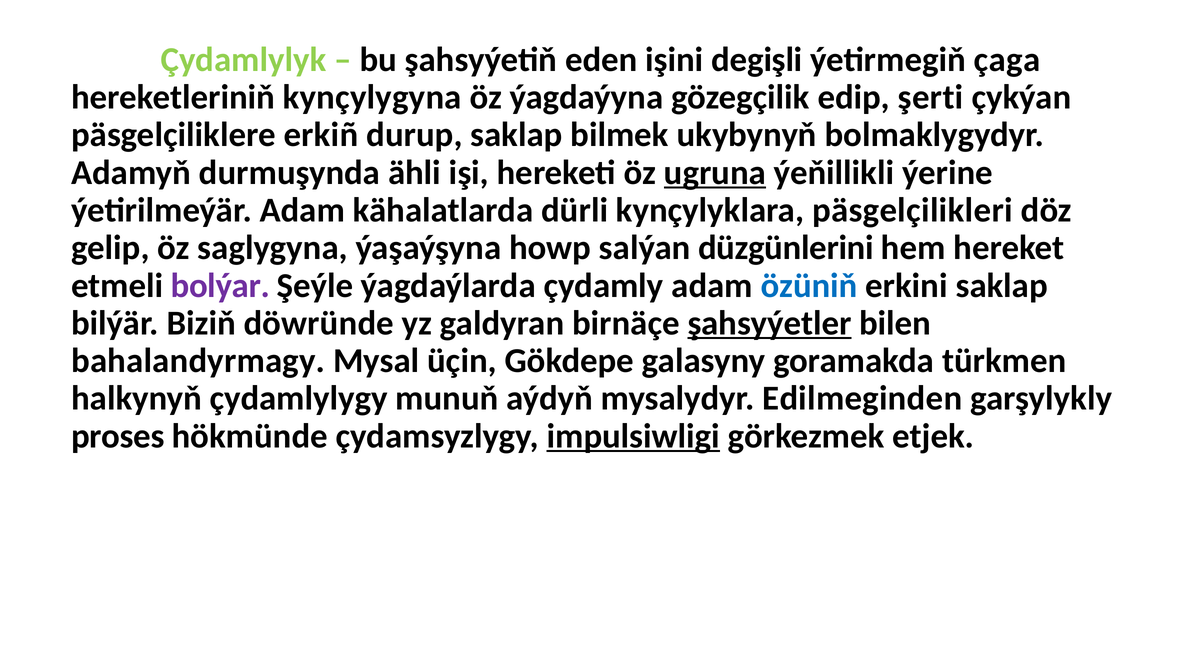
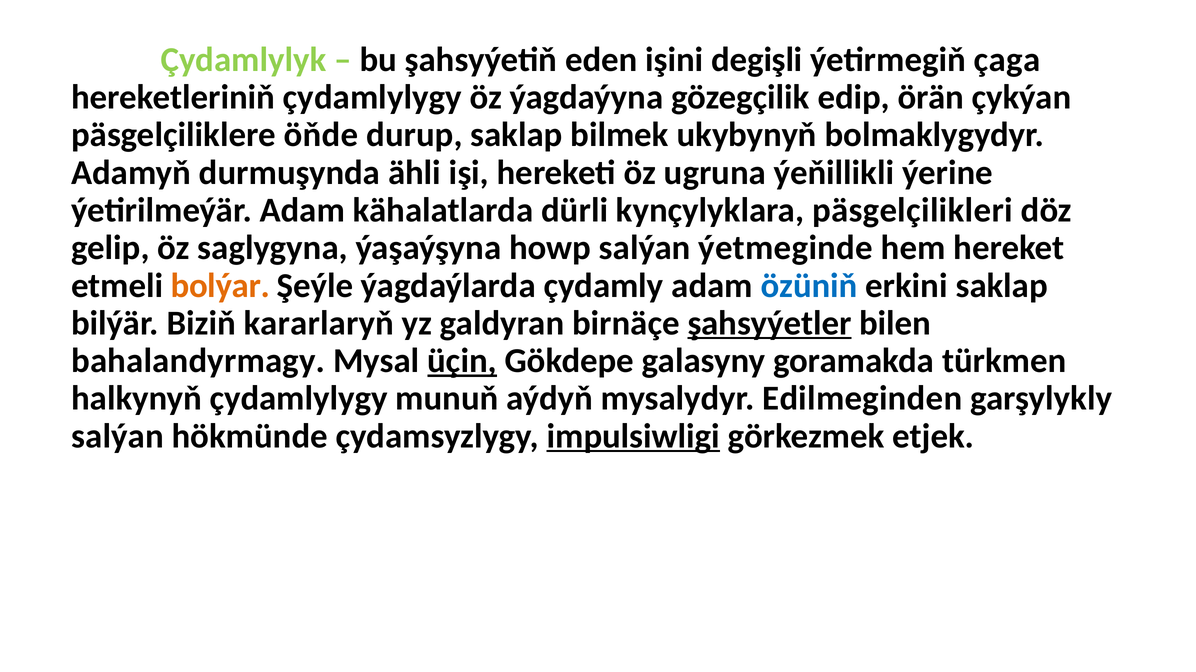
hereketleriniň kynçylygyna: kynçylygyna -> çydamlylygy
şerti: şerti -> örän
erkiñ: erkiñ -> öňde
ugruna underline: present -> none
düzgünlerini: düzgünlerini -> ýetmeginde
bolýar colour: purple -> orange
döwründe: döwründe -> kararlaryň
üçin underline: none -> present
proses at (118, 437): proses -> salýan
